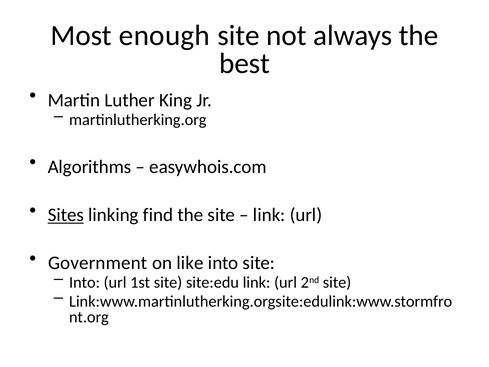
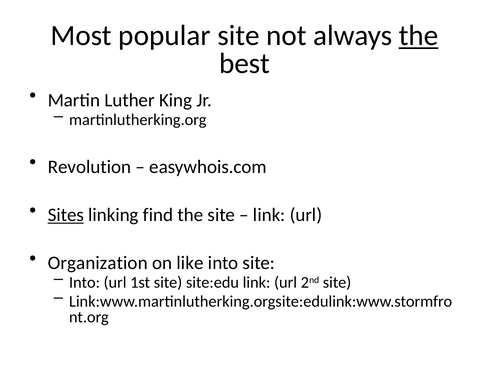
enough: enough -> popular
the at (419, 36) underline: none -> present
Algorithms: Algorithms -> Revolution
Government: Government -> Organization
